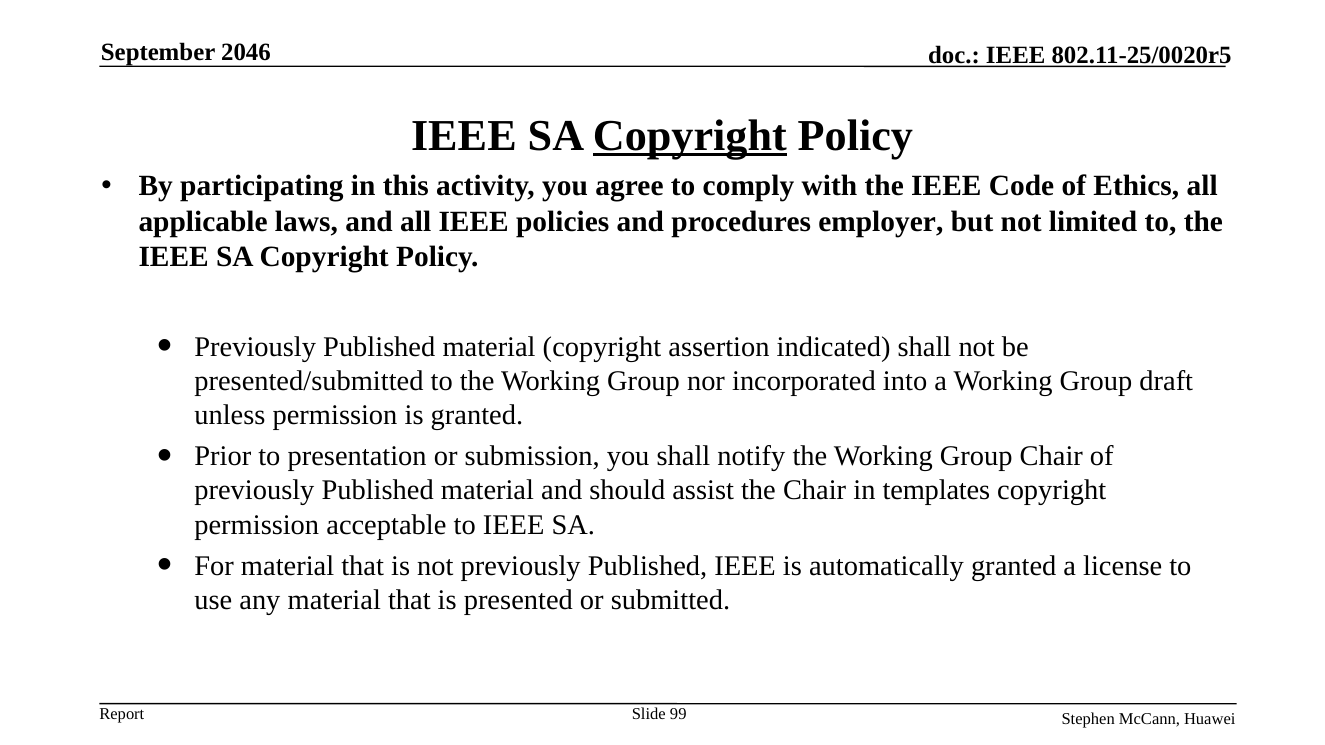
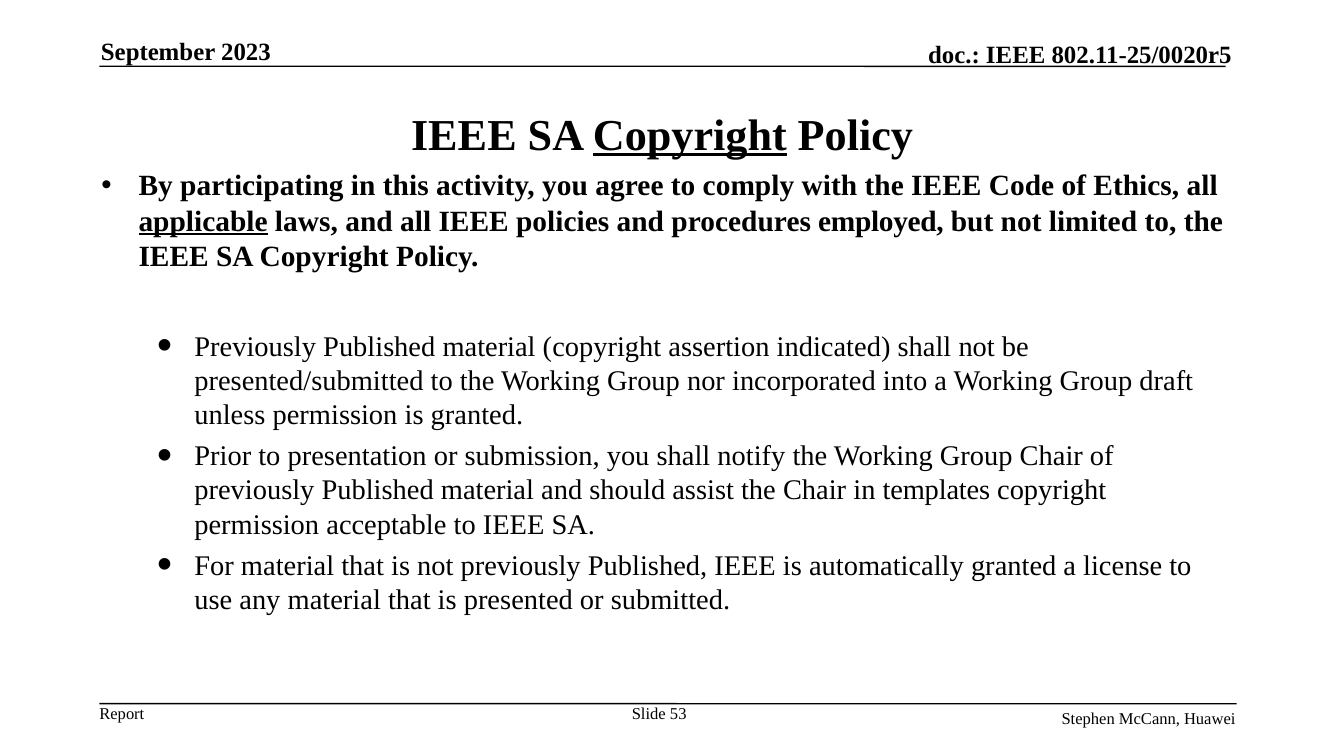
2046: 2046 -> 2023
applicable underline: none -> present
employer: employer -> employed
99: 99 -> 53
